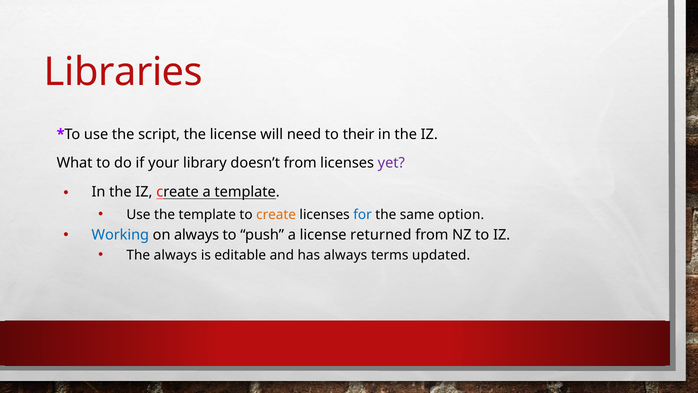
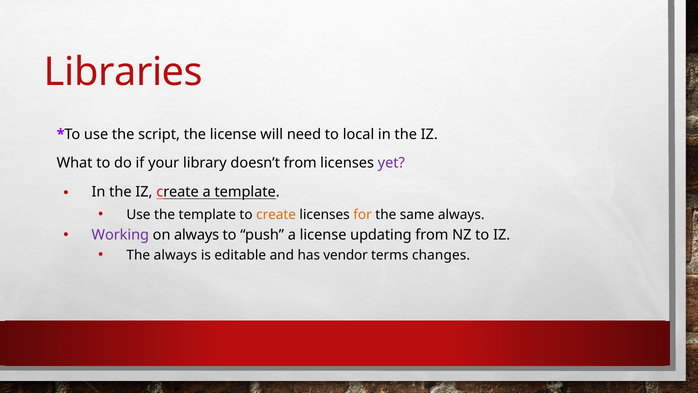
their: their -> local
for colour: blue -> orange
same option: option -> always
Working colour: blue -> purple
returned: returned -> updating
has always: always -> vendor
updated: updated -> changes
